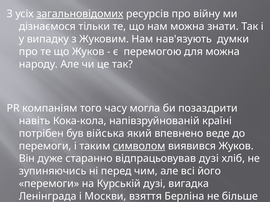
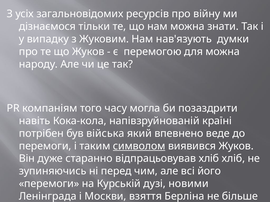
загальновідомих underline: present -> none
відпрацьовував дузі: дузі -> хліб
дузі вигадка: вигадка -> новими
